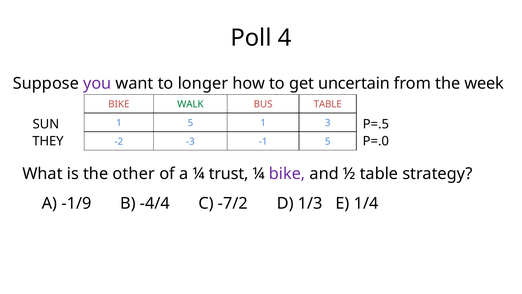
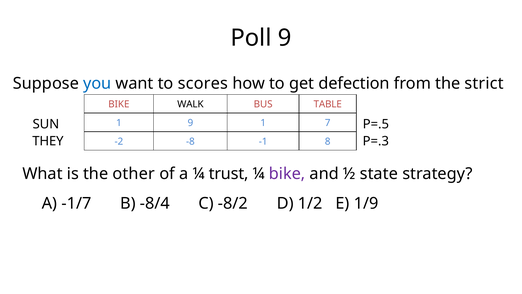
Poll 4: 4 -> 9
you colour: purple -> blue
longer: longer -> scores
uncertain: uncertain -> defection
week: week -> strict
WALK colour: green -> black
1 5: 5 -> 9
3: 3 -> 7
P=.0: P=.0 -> P=.3
-3: -3 -> -8
-1 5: 5 -> 8
½ table: table -> state
-1/9: -1/9 -> -1/7
-4/4: -4/4 -> -8/4
-7/2: -7/2 -> -8/2
1/3: 1/3 -> 1/2
1/4: 1/4 -> 1/9
